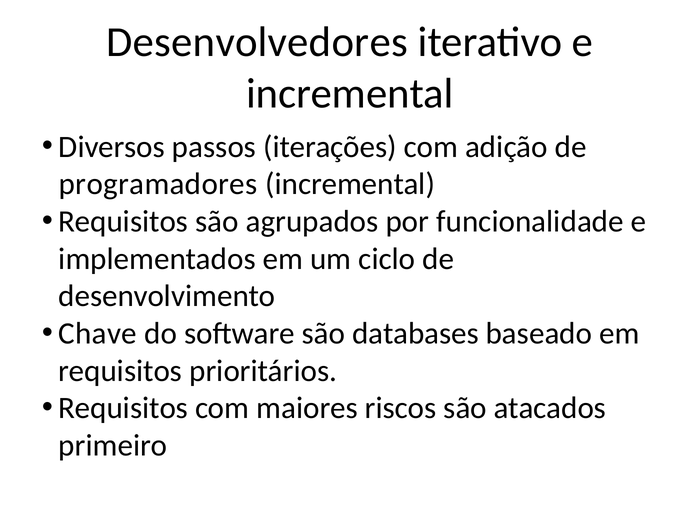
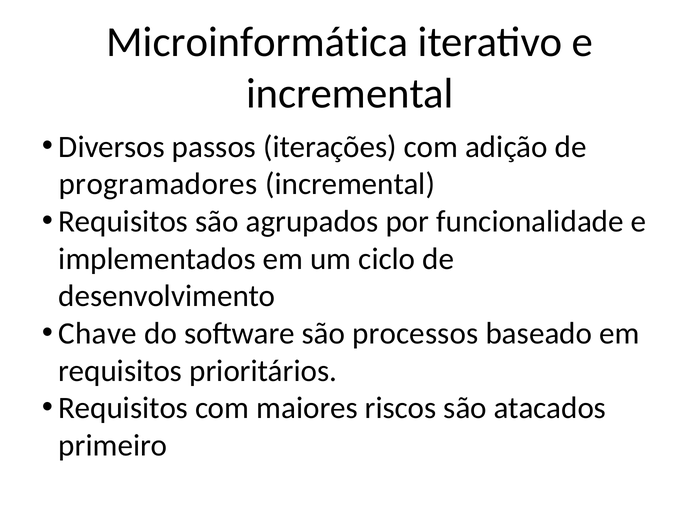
Desenvolvedores: Desenvolvedores -> Microinformática
databases: databases -> processos
